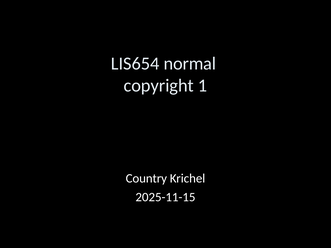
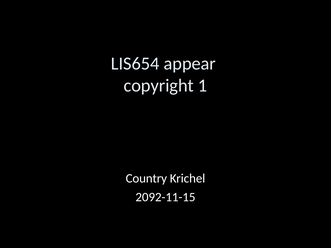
normal: normal -> appear
2025-11-15: 2025-11-15 -> 2092-11-15
